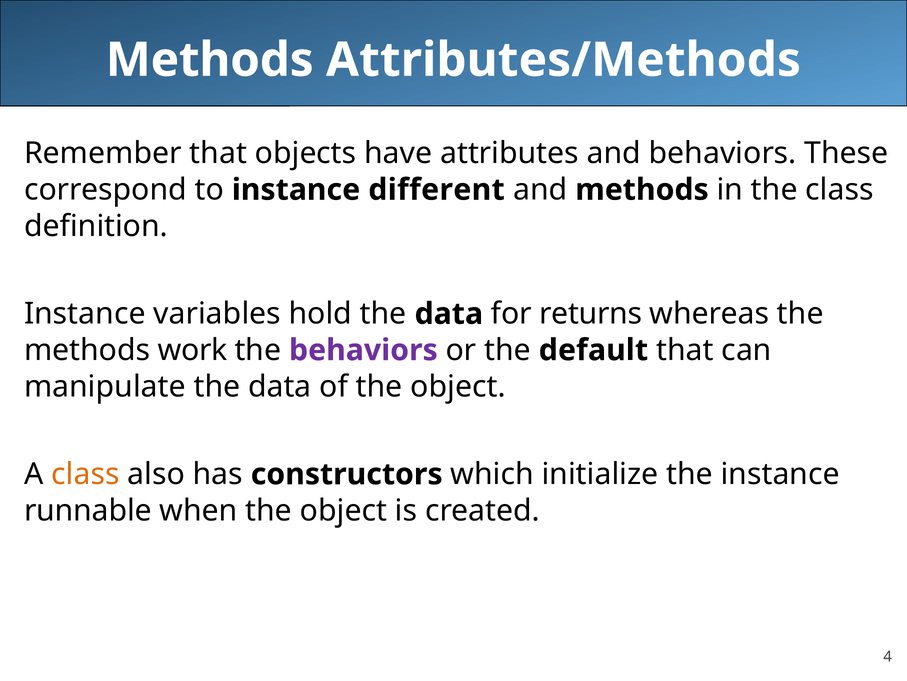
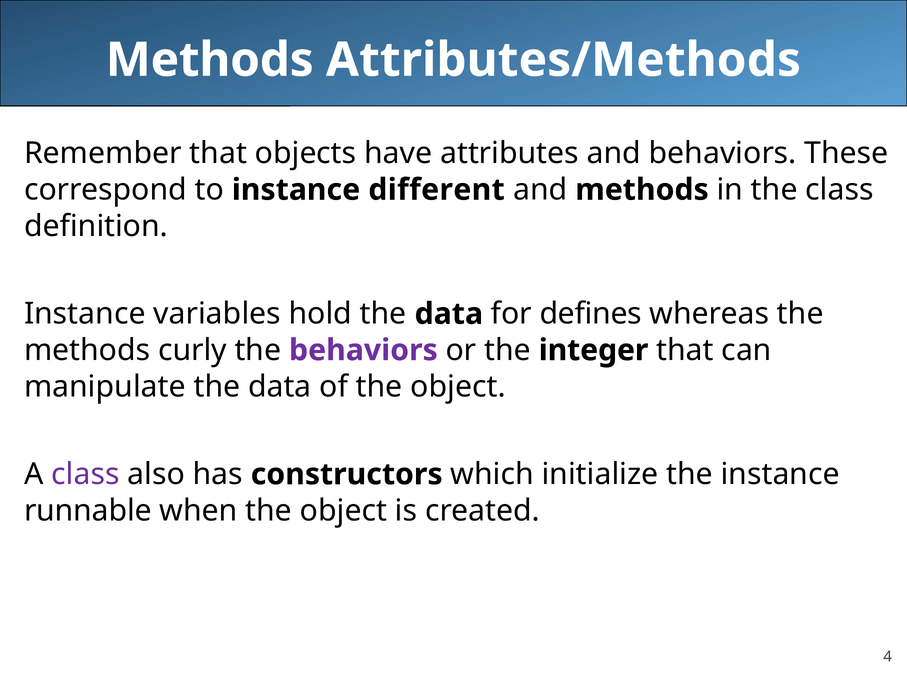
returns: returns -> defines
work: work -> curly
default: default -> integer
class at (85, 474) colour: orange -> purple
